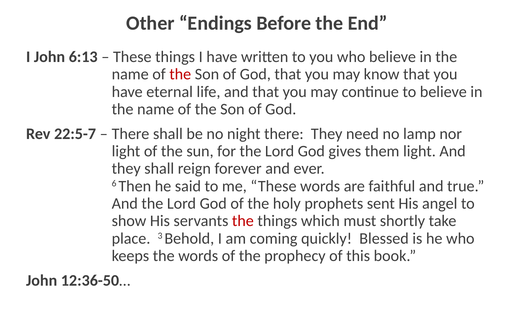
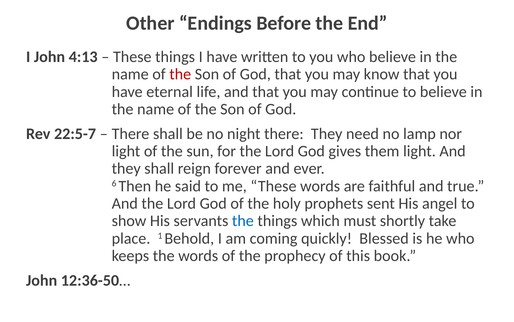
6:13: 6:13 -> 4:13
the at (243, 220) colour: red -> blue
3: 3 -> 1
